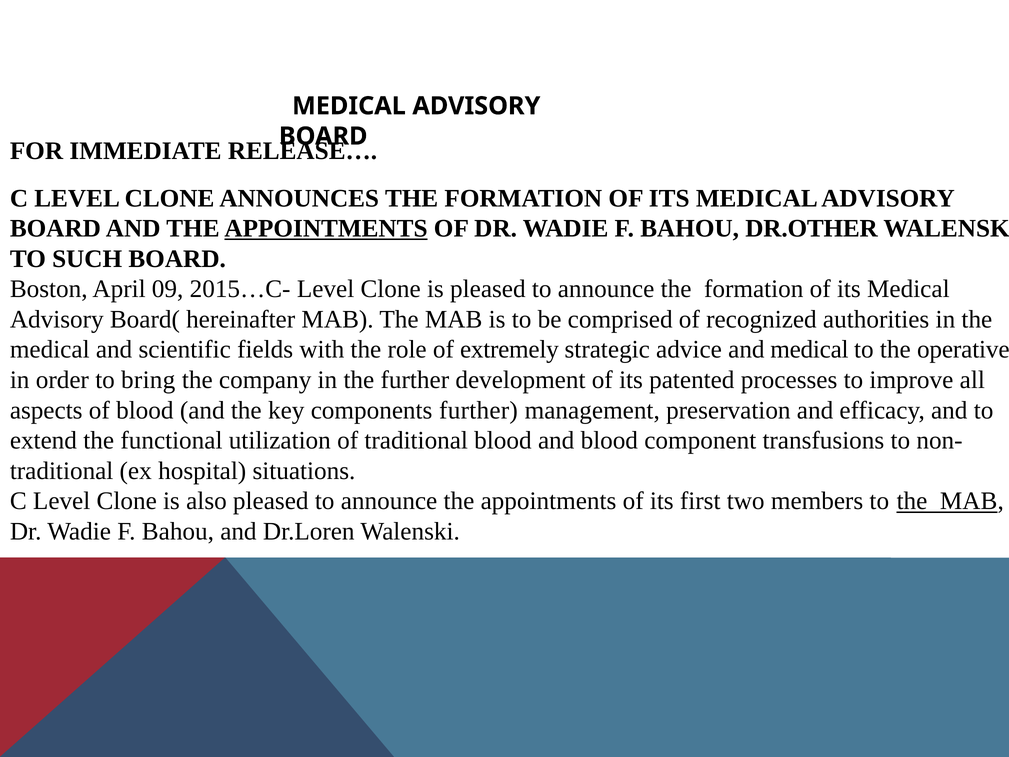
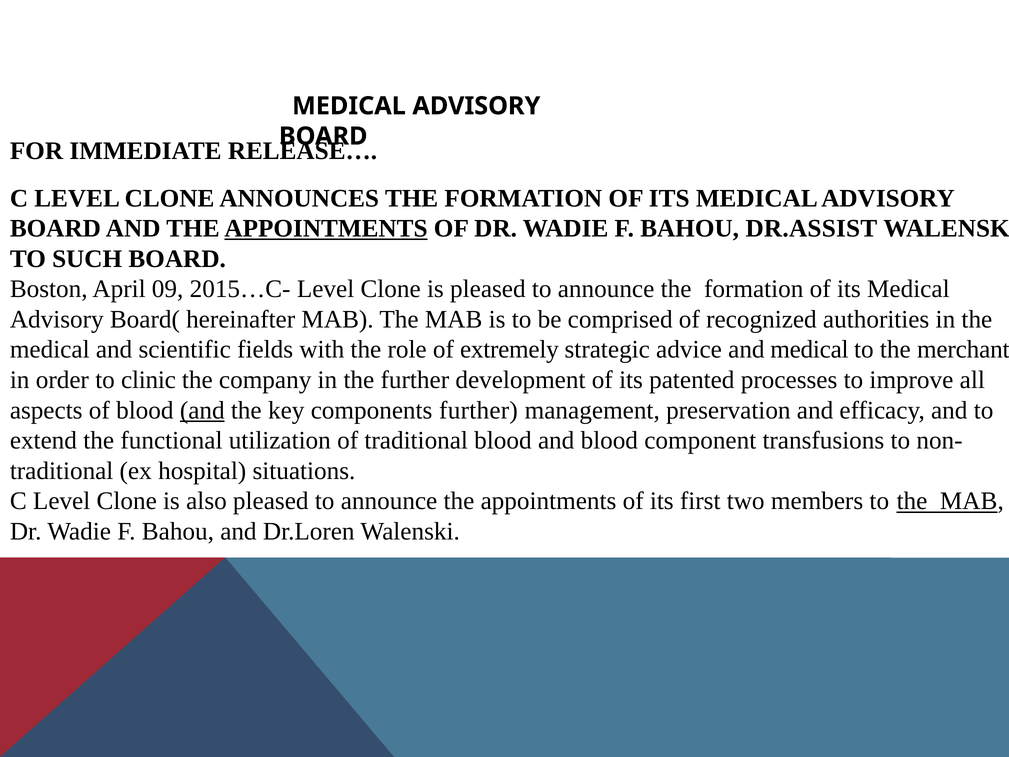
DR.OTHER: DR.OTHER -> DR.ASSIST
operative: operative -> merchant
bring: bring -> clinic
and at (202, 410) underline: none -> present
